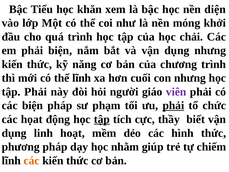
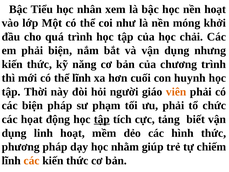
khăn: khăn -> nhân
nền diện: diện -> hoạt
con nhưng: nhưng -> huynh
tập Phải: Phải -> Thời
viên colour: purple -> orange
phải at (173, 105) underline: present -> none
thầy: thầy -> tảng
